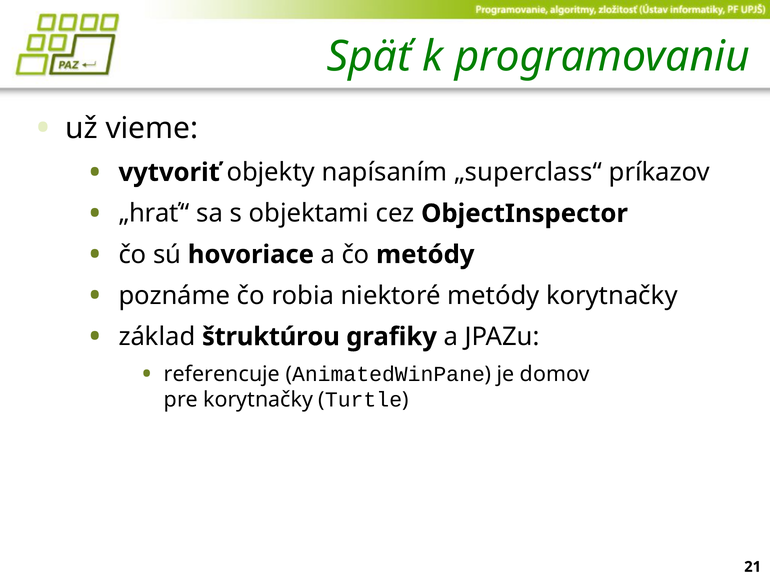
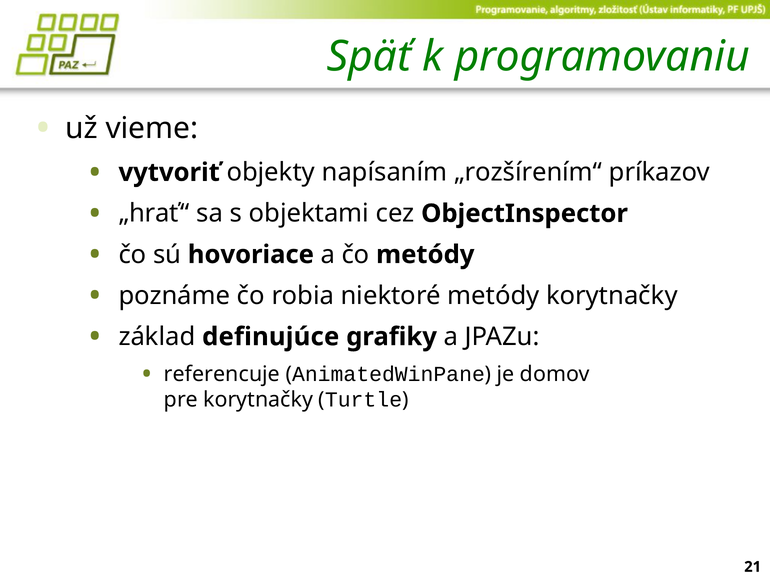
„superclass“: „superclass“ -> „rozšírením“
štruktúrou: štruktúrou -> definujúce
